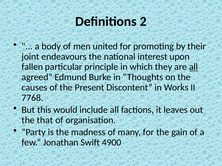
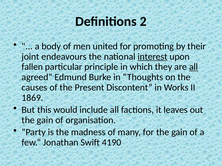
interest underline: none -> present
7768: 7768 -> 1869
that at (45, 120): that -> gain
4900: 4900 -> 4190
